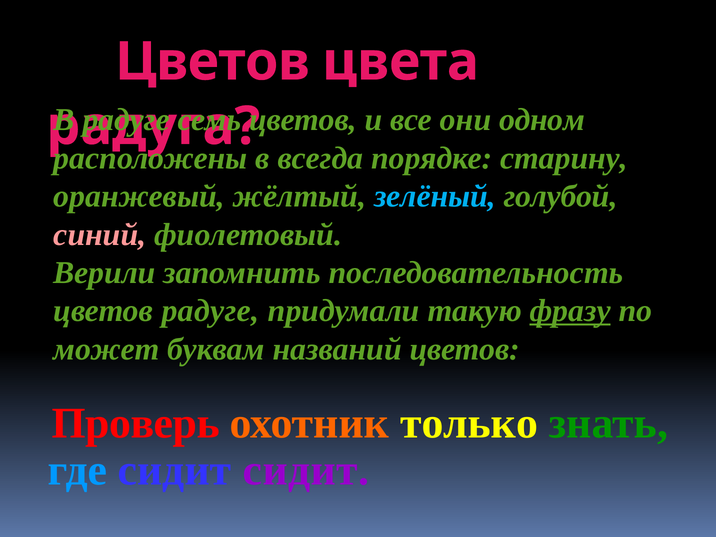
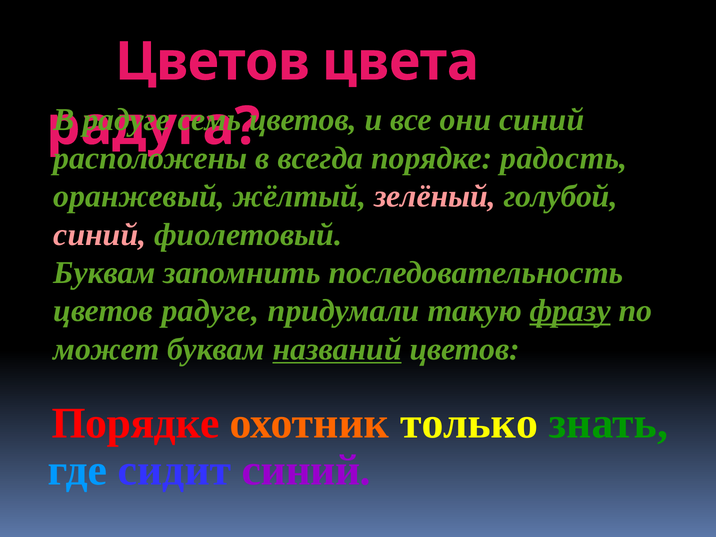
они одном: одном -> синий
старину: старину -> радость
зелёный colour: light blue -> pink
Верили at (104, 273): Верили -> Буквам
названий underline: none -> present
Проверь at (136, 423): Проверь -> Порядке
сидит сидит: сидит -> синий
